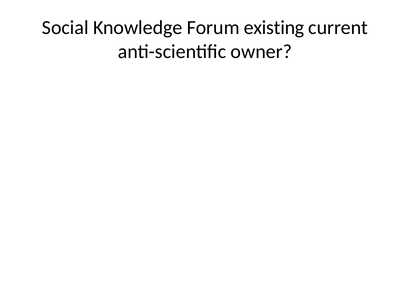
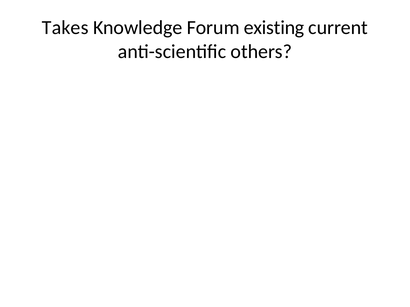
Social: Social -> Takes
owner: owner -> others
